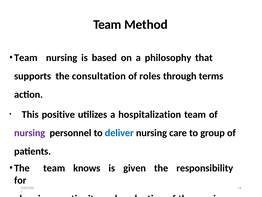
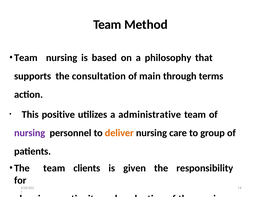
roles: roles -> main
hospitalization: hospitalization -> administrative
deliver colour: blue -> orange
knows: knows -> clients
